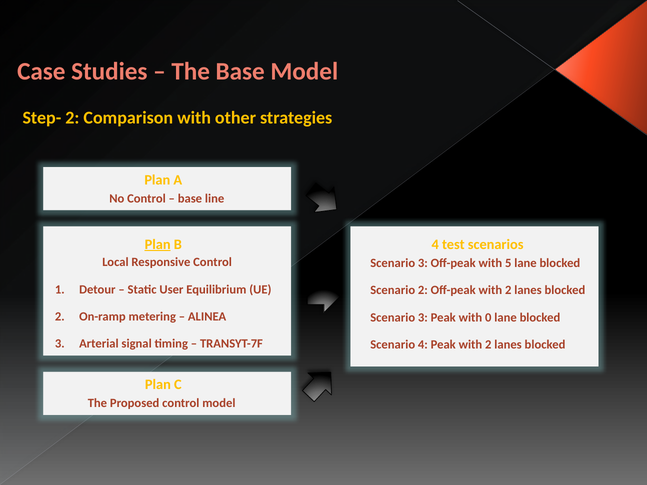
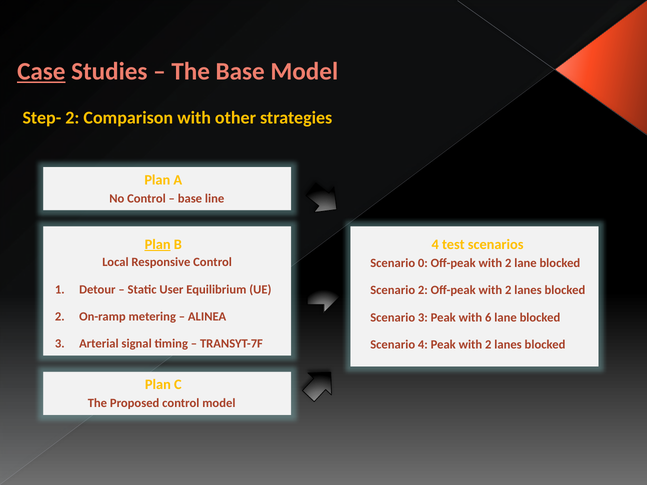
Case underline: none -> present
3 at (423, 263): 3 -> 0
5 at (508, 263): 5 -> 2
0: 0 -> 6
